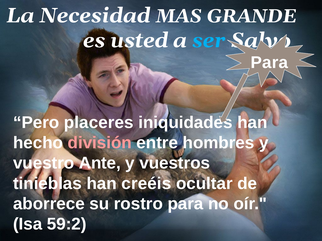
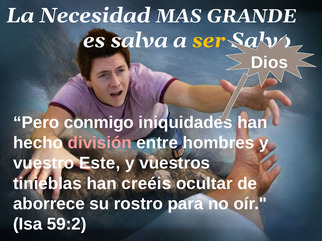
usted: usted -> salva
ser colour: light blue -> yellow
Para at (269, 63): Para -> Dios
placeres: placeres -> conmigo
Ante: Ante -> Este
